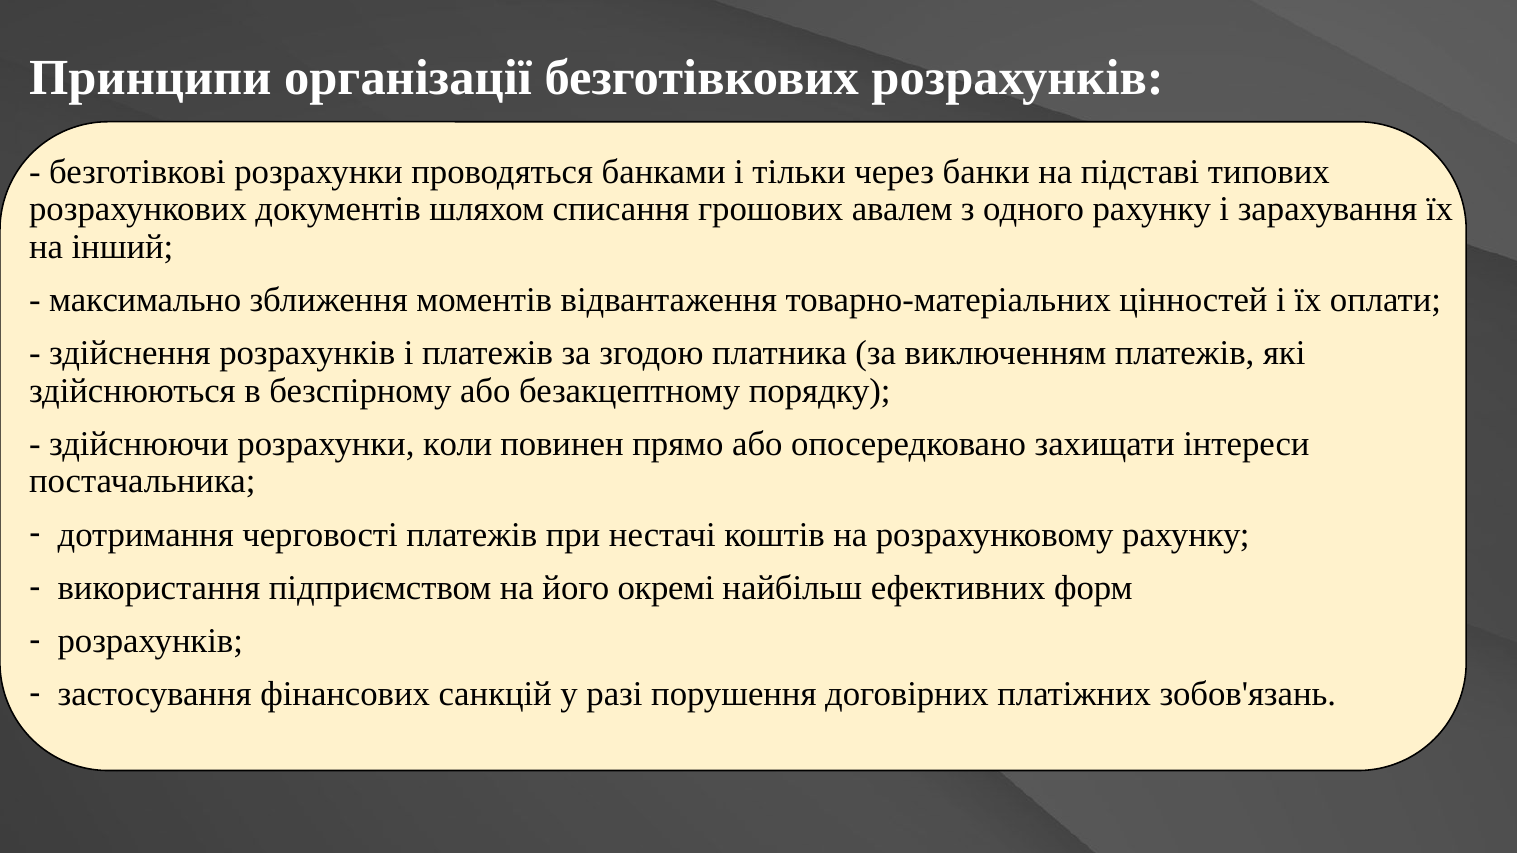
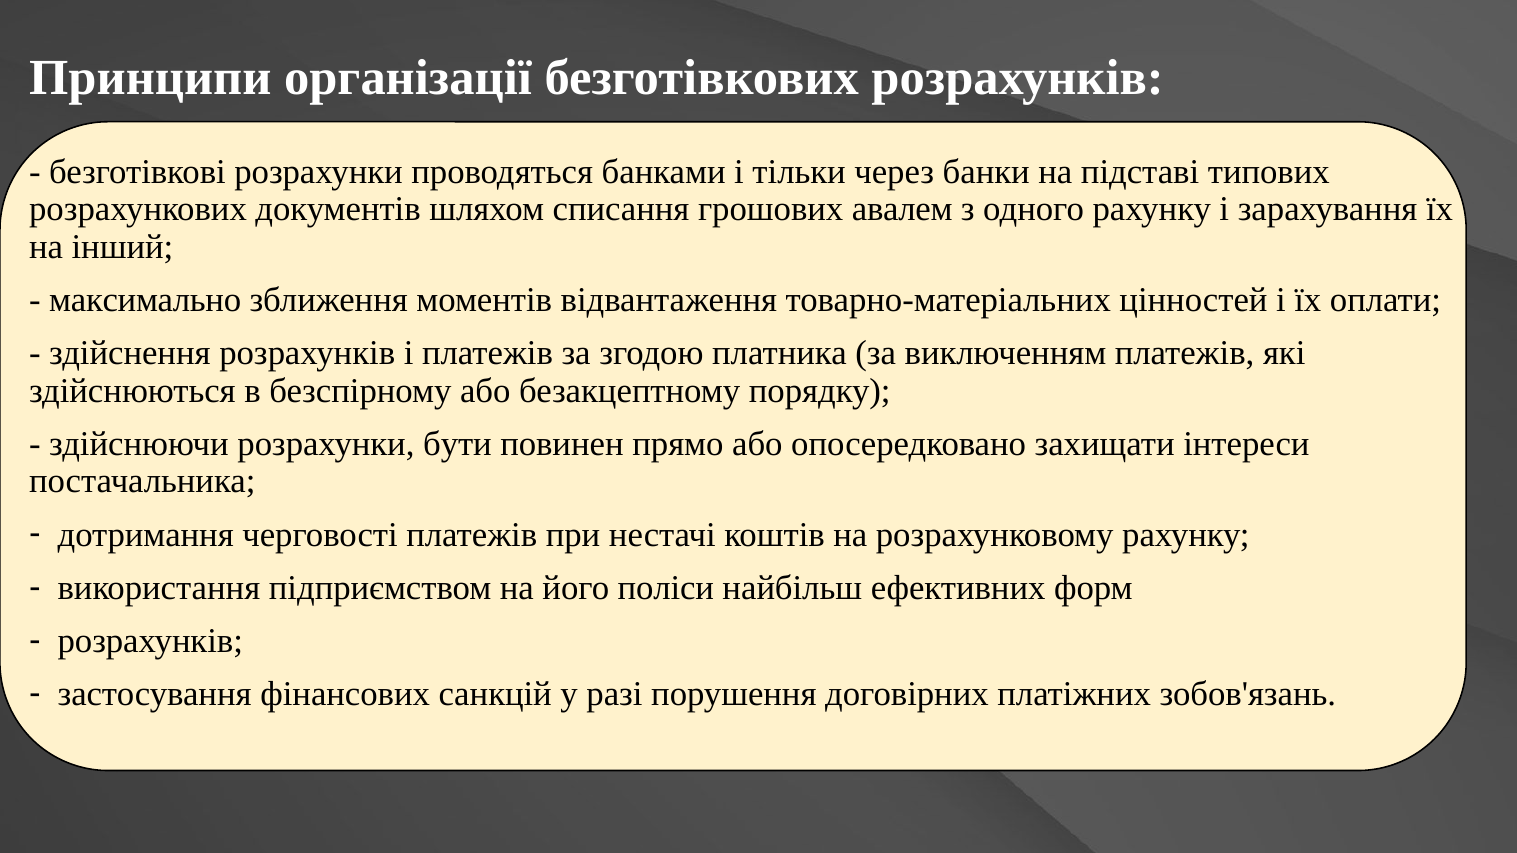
коли: коли -> бути
окремі: окремі -> поліси
